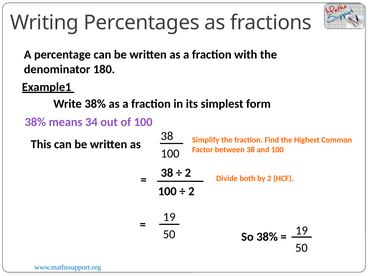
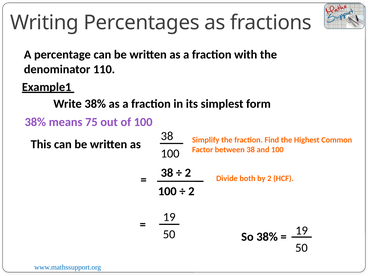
180: 180 -> 110
34: 34 -> 75
